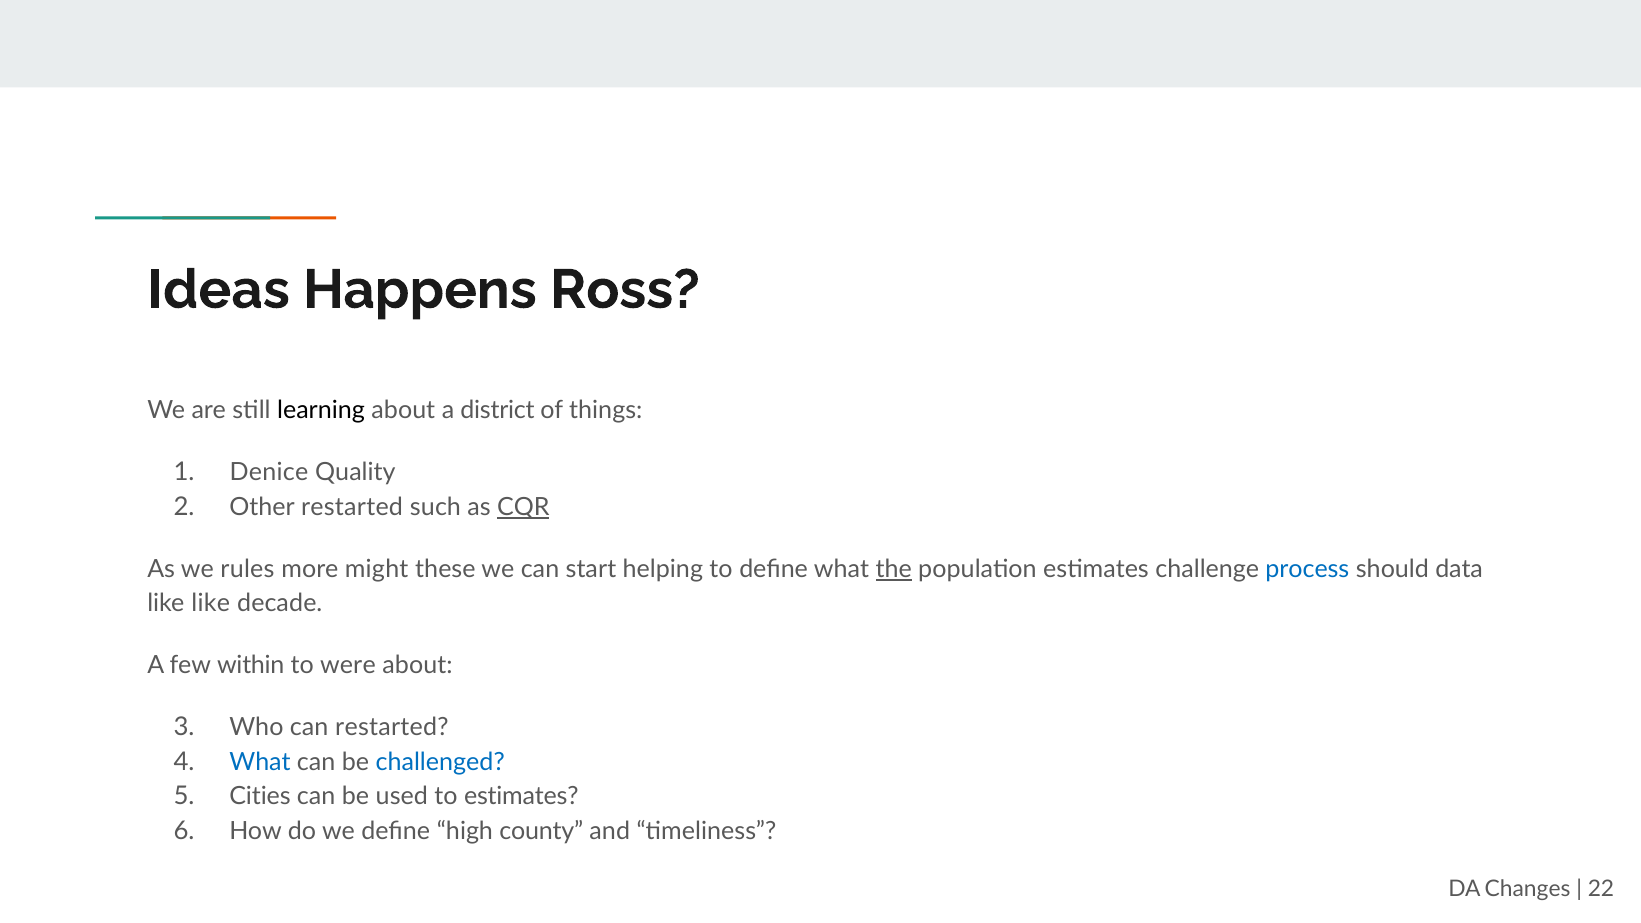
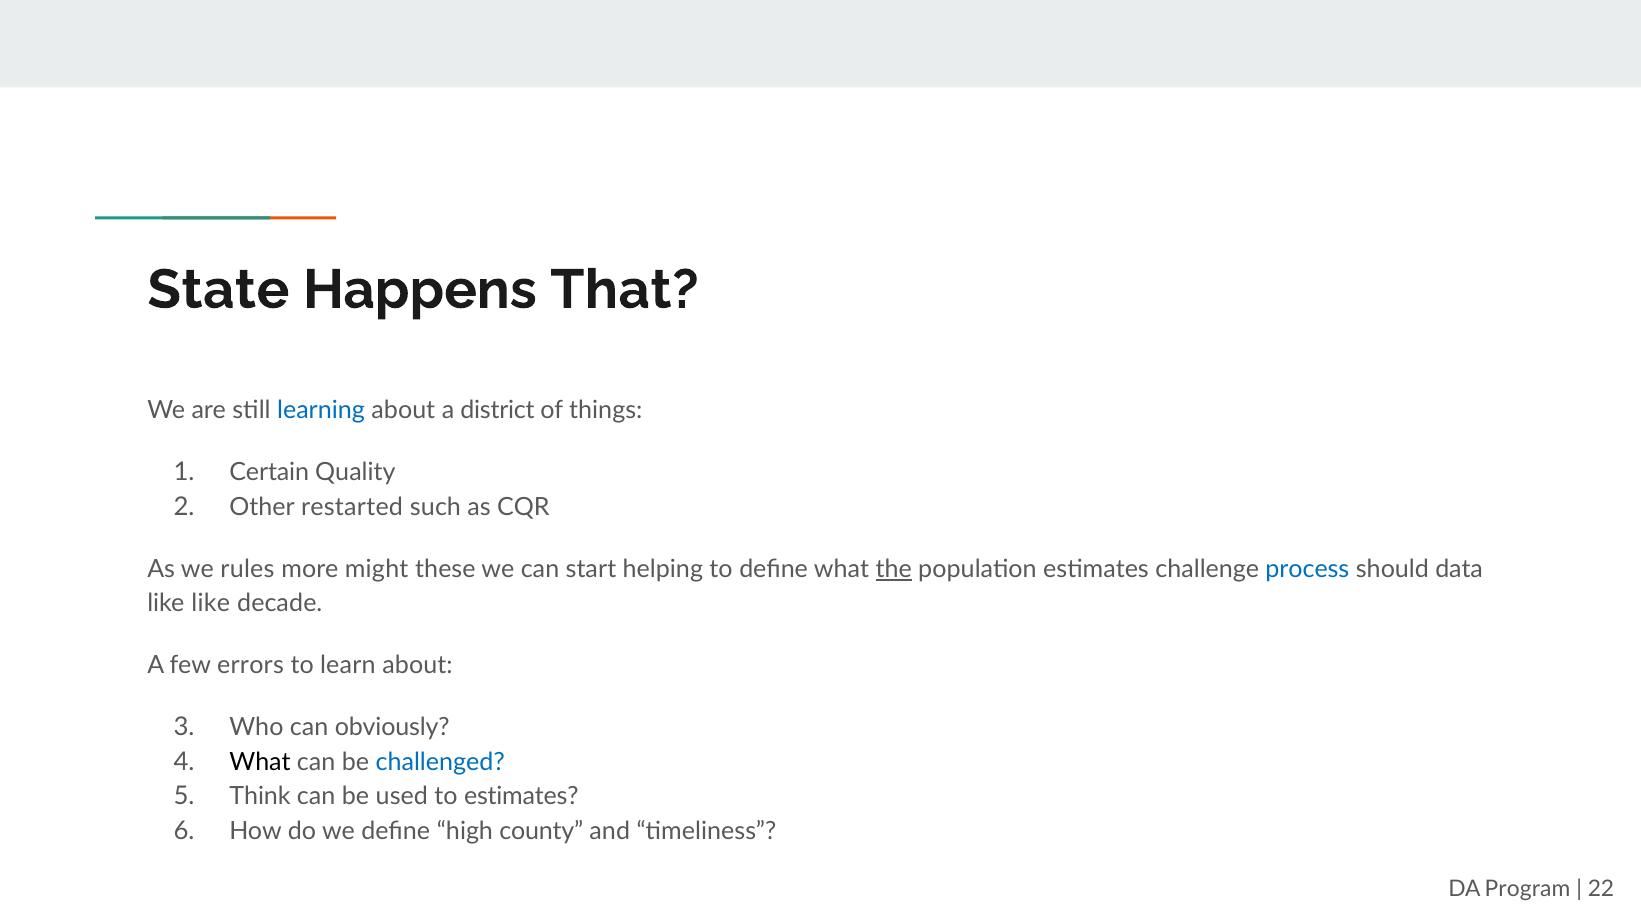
Ideas: Ideas -> State
Ross: Ross -> That
learning colour: black -> blue
Denice: Denice -> Certain
CQR underline: present -> none
within: within -> errors
were: were -> learn
can restarted: restarted -> obviously
What at (260, 762) colour: blue -> black
Cities: Cities -> Think
Changes: Changes -> Program
